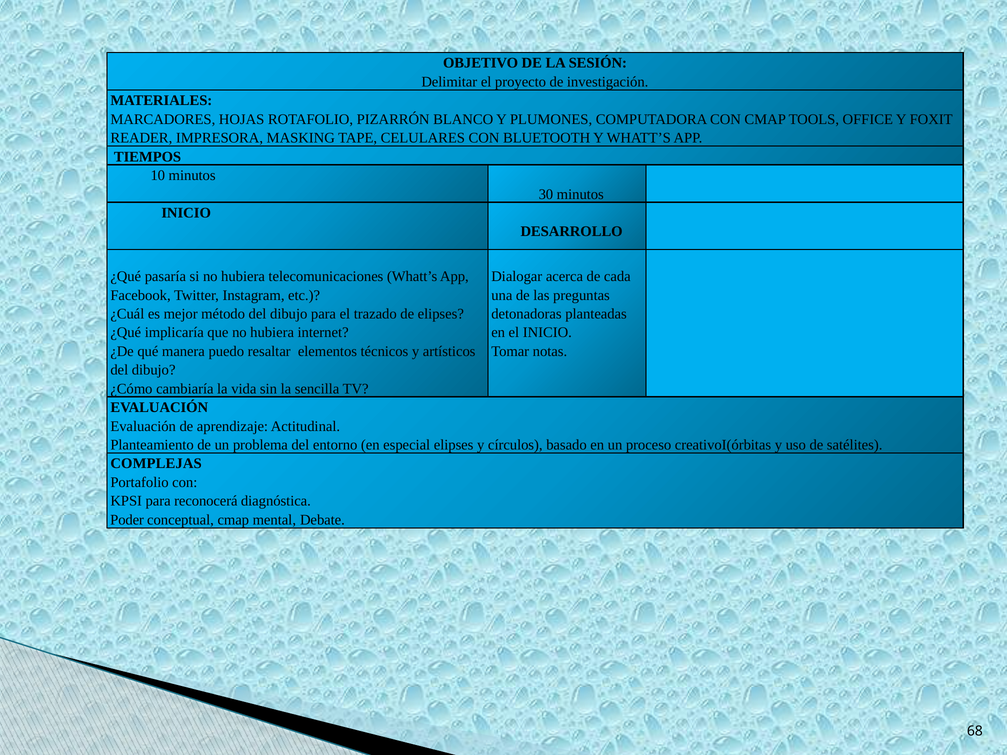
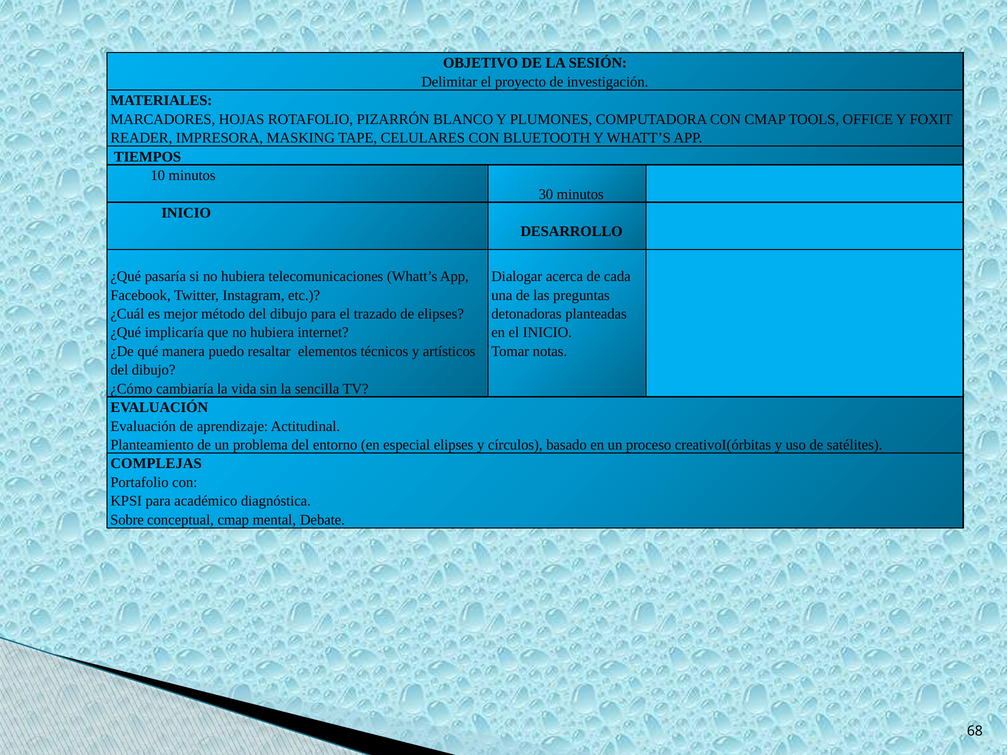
reconocerá: reconocerá -> académico
Poder: Poder -> Sobre
